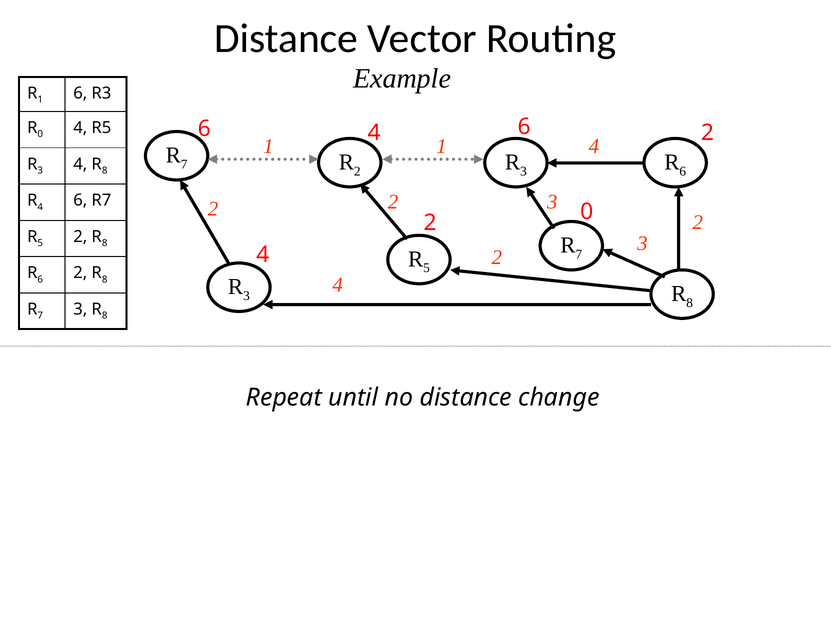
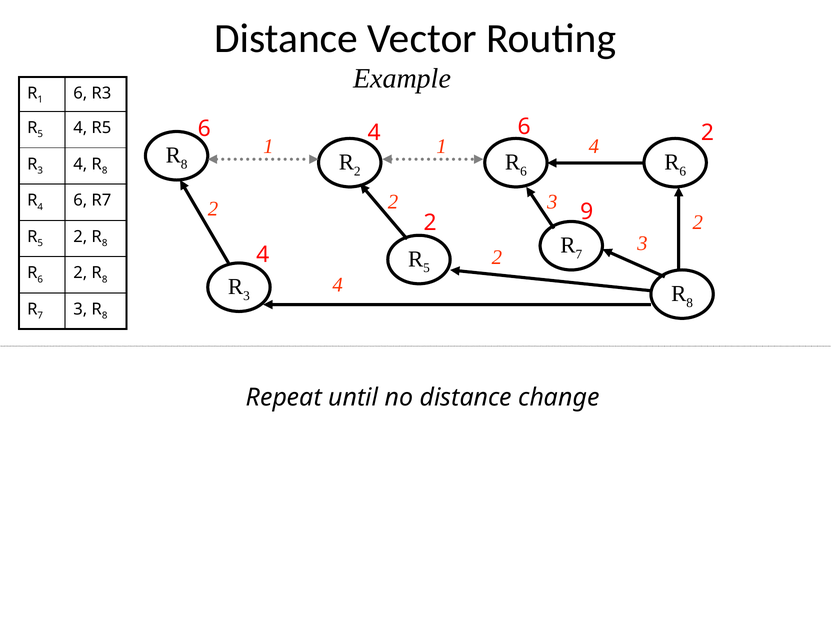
0 at (40, 134): 0 -> 5
7 at (184, 164): 7 -> 8
3 at (524, 171): 3 -> 6
2 0: 0 -> 9
